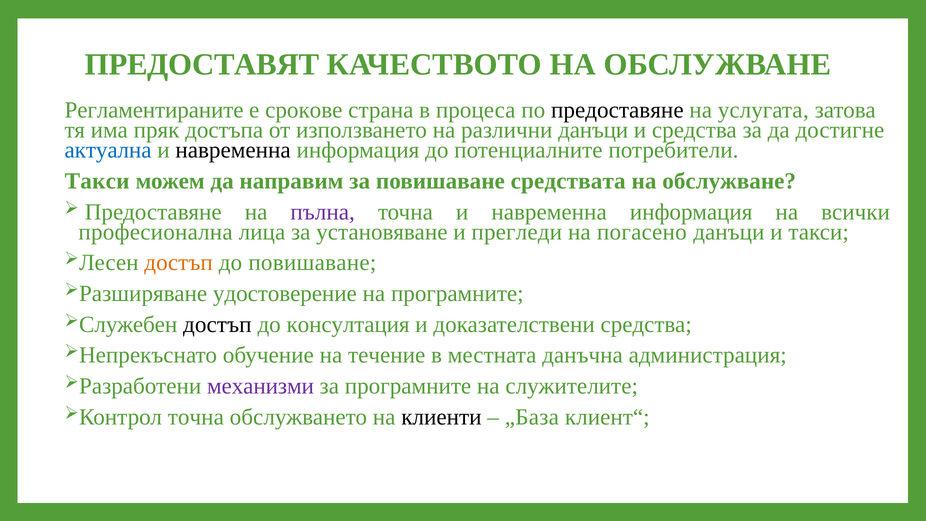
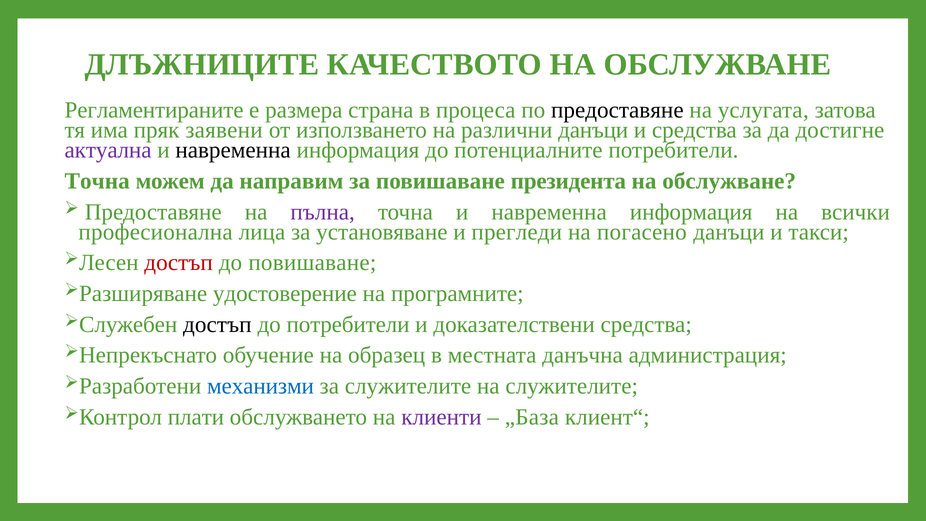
ПРЕДОСТАВЯТ: ПРЕДОСТАВЯТ -> ДЛЪЖНИЦИТЕ
срокове: срокове -> размера
достъпа: достъпа -> заявени
актуална colour: blue -> purple
Такси at (97, 181): Такси -> Точна
средствата: средствата -> президента
достъп at (179, 263) colour: orange -> red
до консултация: консултация -> потребители
течение: течение -> образец
механизми colour: purple -> blue
за програмните: програмните -> служителите
точна at (196, 417): точна -> плати
клиенти colour: black -> purple
